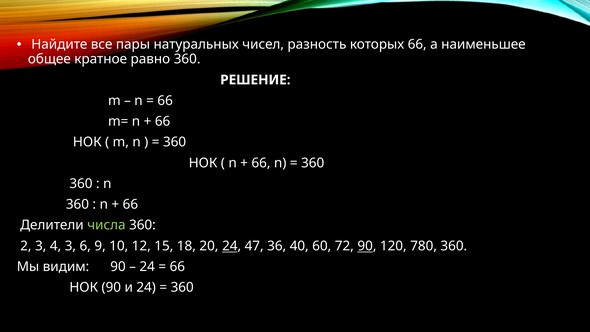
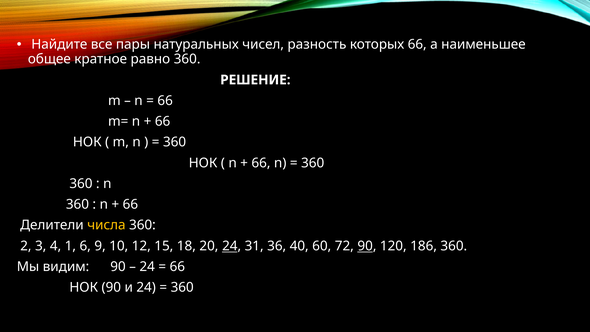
числа colour: light green -> yellow
4 3: 3 -> 1
47: 47 -> 31
780: 780 -> 186
